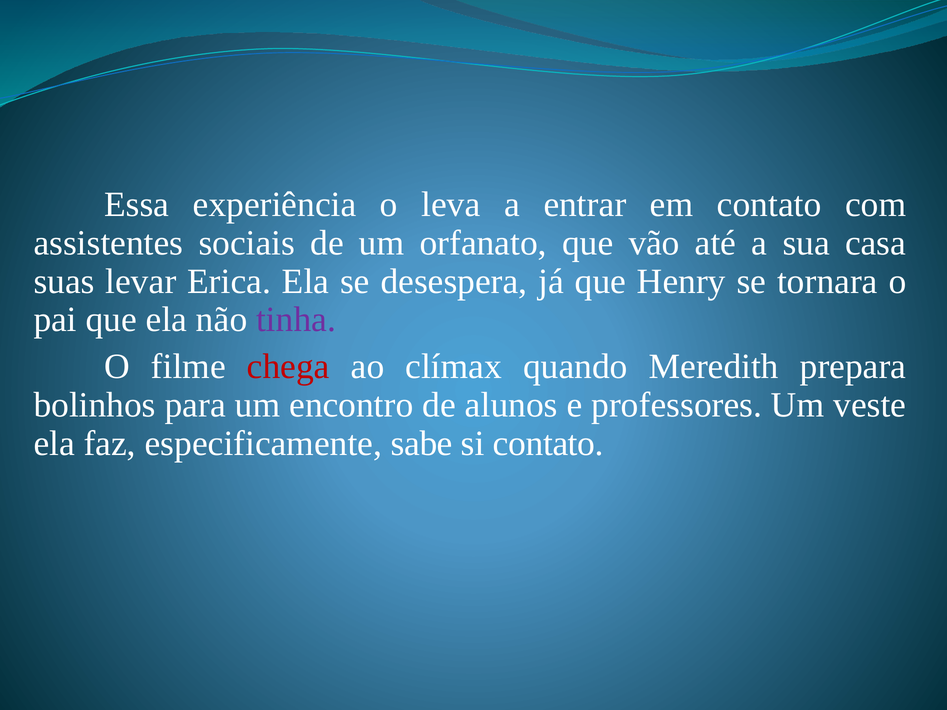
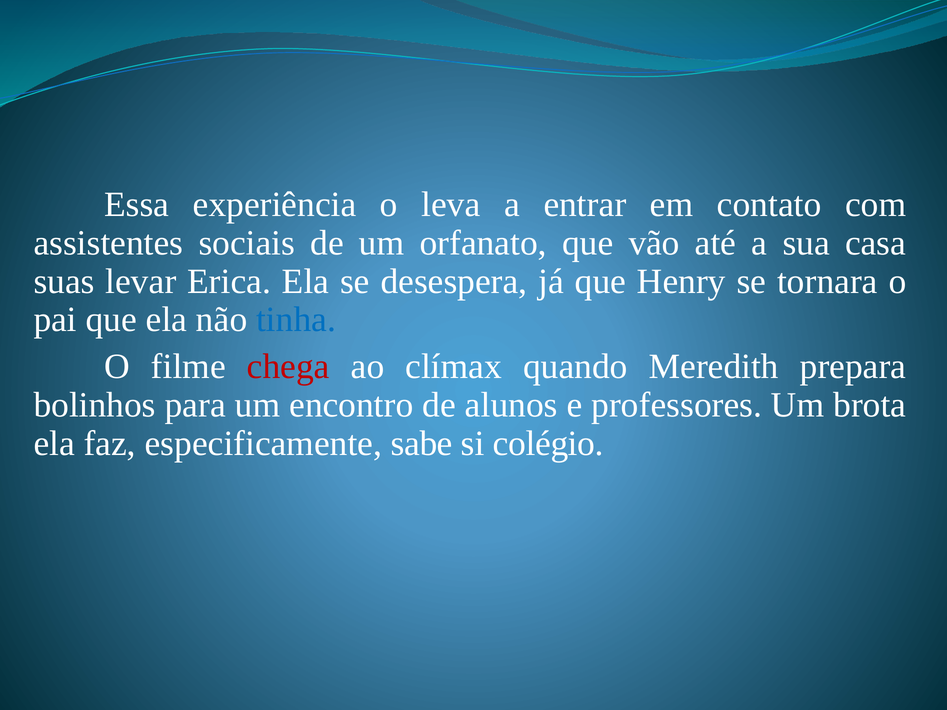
tinha colour: purple -> blue
veste: veste -> brota
si contato: contato -> colégio
